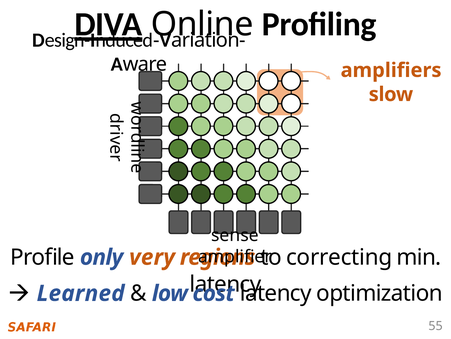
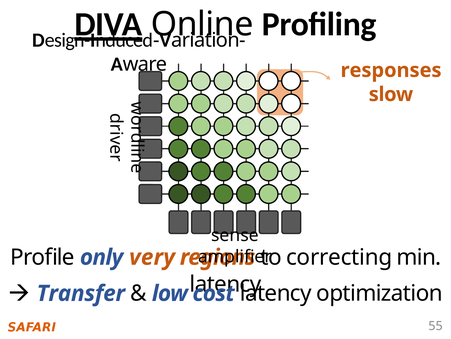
amplifiers: amplifiers -> responses
Learned: Learned -> Transfer
